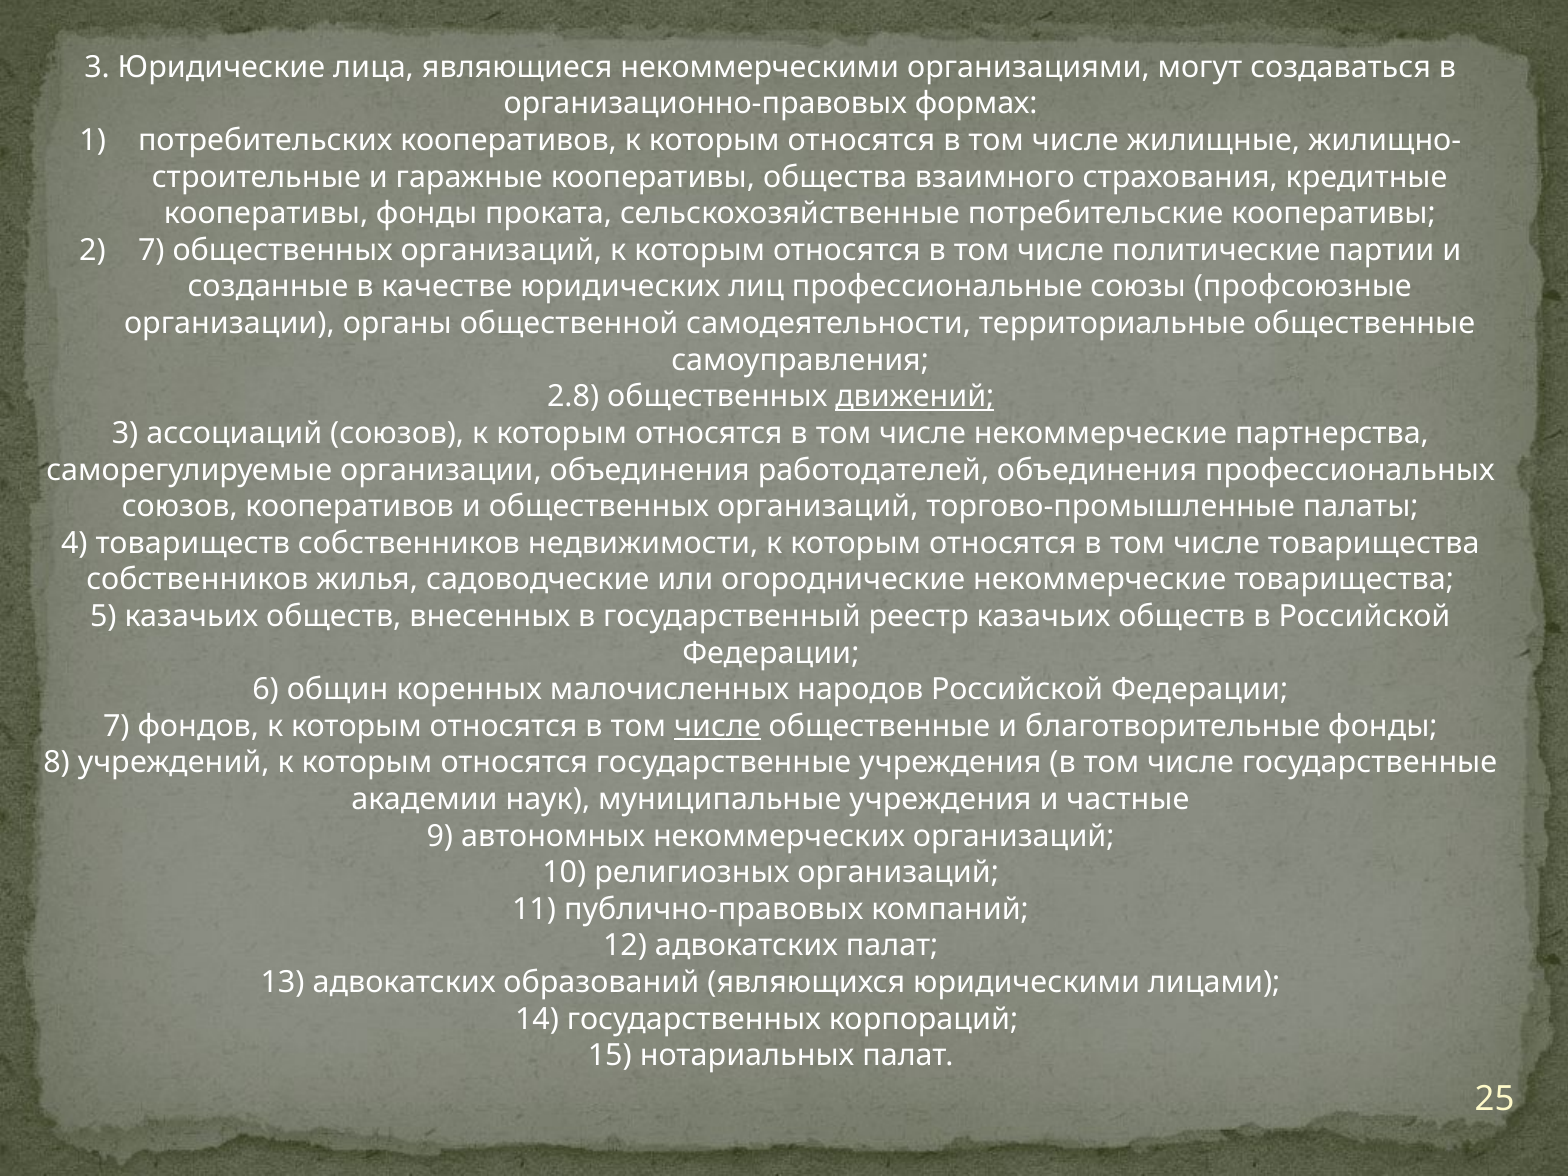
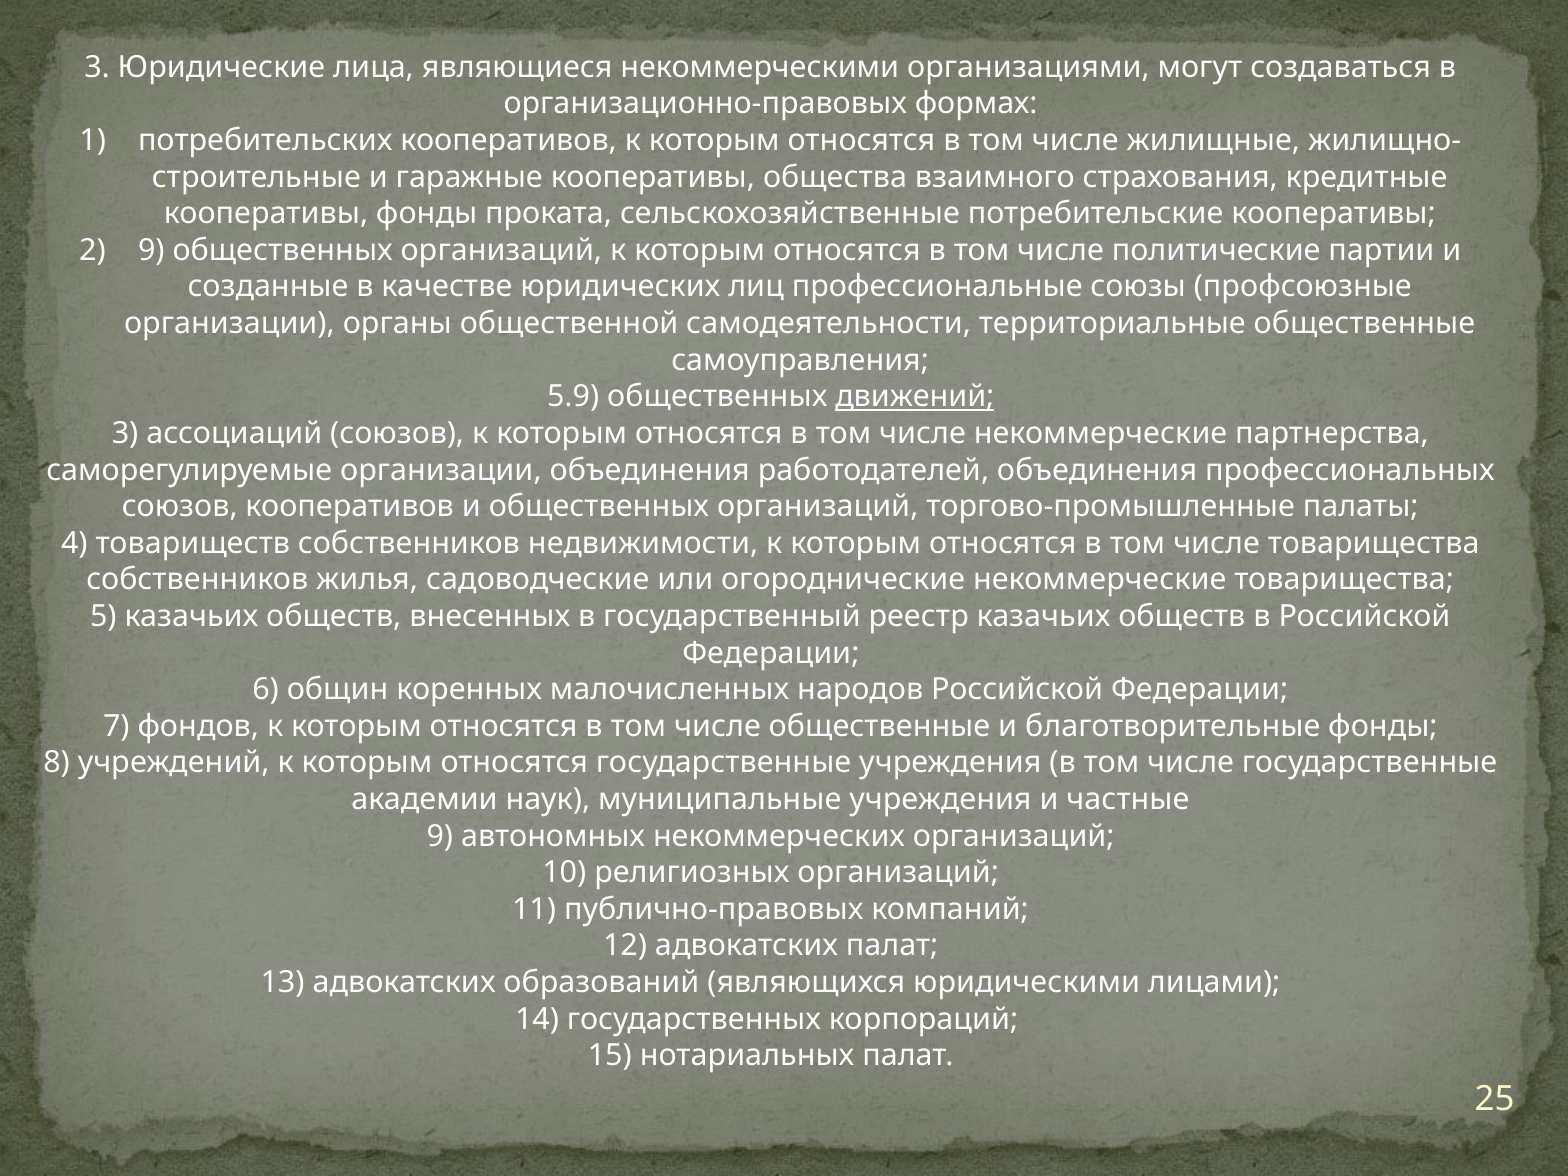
2 7: 7 -> 9
2.8: 2.8 -> 5.9
числе at (718, 726) underline: present -> none
